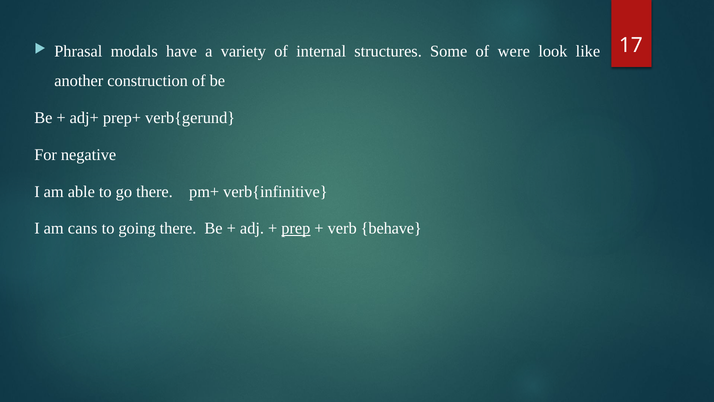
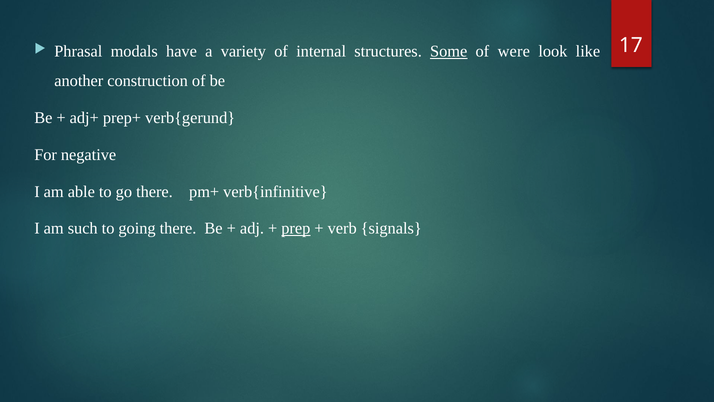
Some underline: none -> present
cans: cans -> such
behave: behave -> signals
